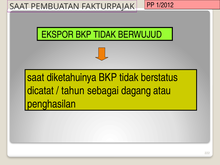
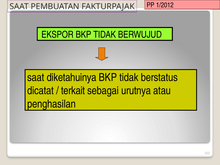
tahun: tahun -> terkait
dagang: dagang -> urutnya
